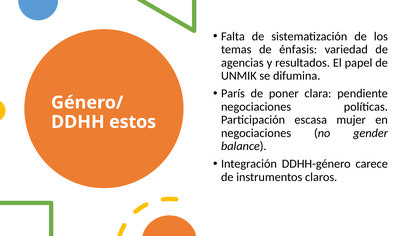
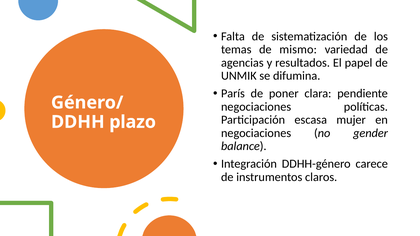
énfasis: énfasis -> mismo
estos: estos -> plazo
